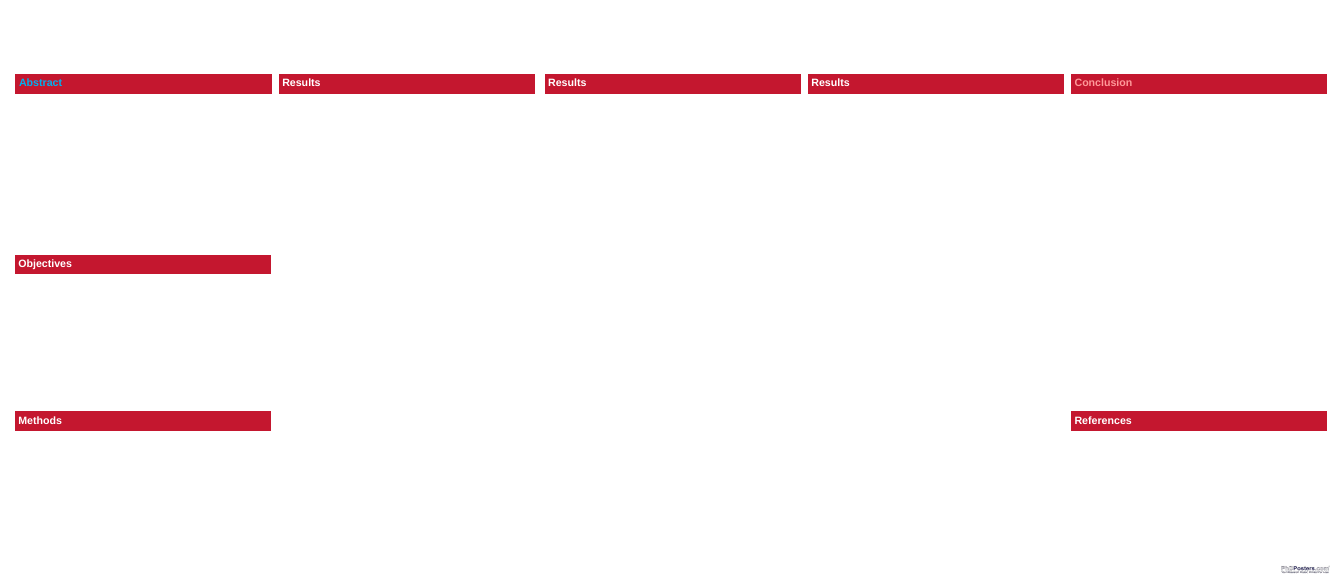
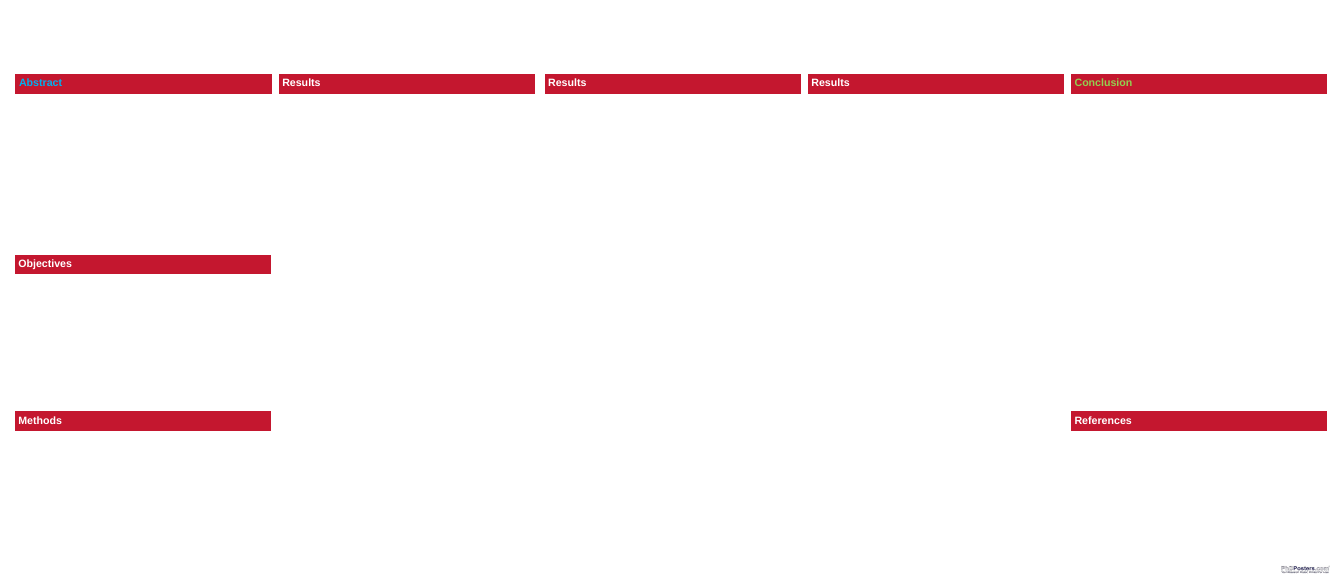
Conclusion colour: pink -> light green
